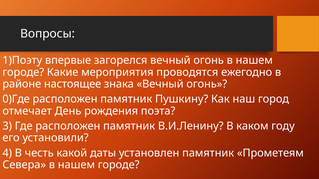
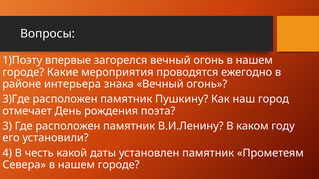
настоящее: настоящее -> интерьера
0)Где: 0)Где -> 3)Где
